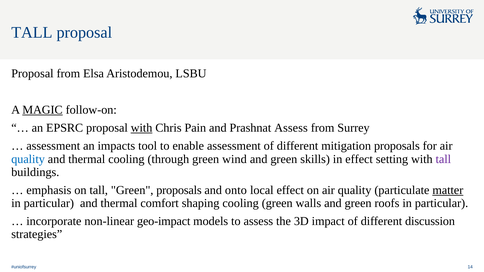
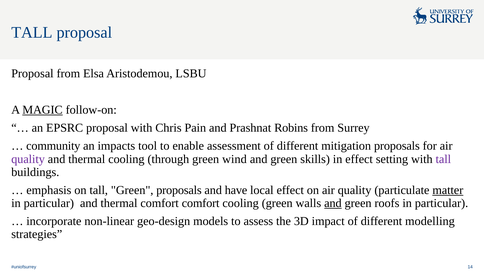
with at (142, 128) underline: present -> none
Prashnat Assess: Assess -> Robins
assessment at (53, 146): assessment -> community
quality at (28, 159) colour: blue -> purple
onto: onto -> have
comfort shaping: shaping -> comfort
and at (333, 203) underline: none -> present
geo-impact: geo-impact -> geo-design
discussion: discussion -> modelling
